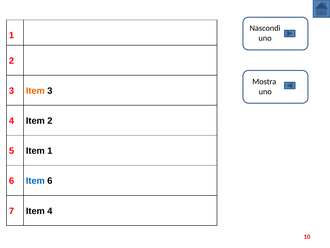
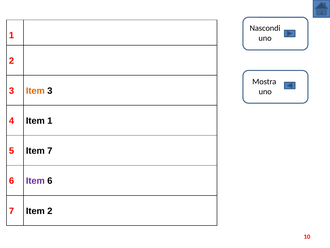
Item 2: 2 -> 1
Item 1: 1 -> 7
Item at (35, 181) colour: blue -> purple
Item 4: 4 -> 2
